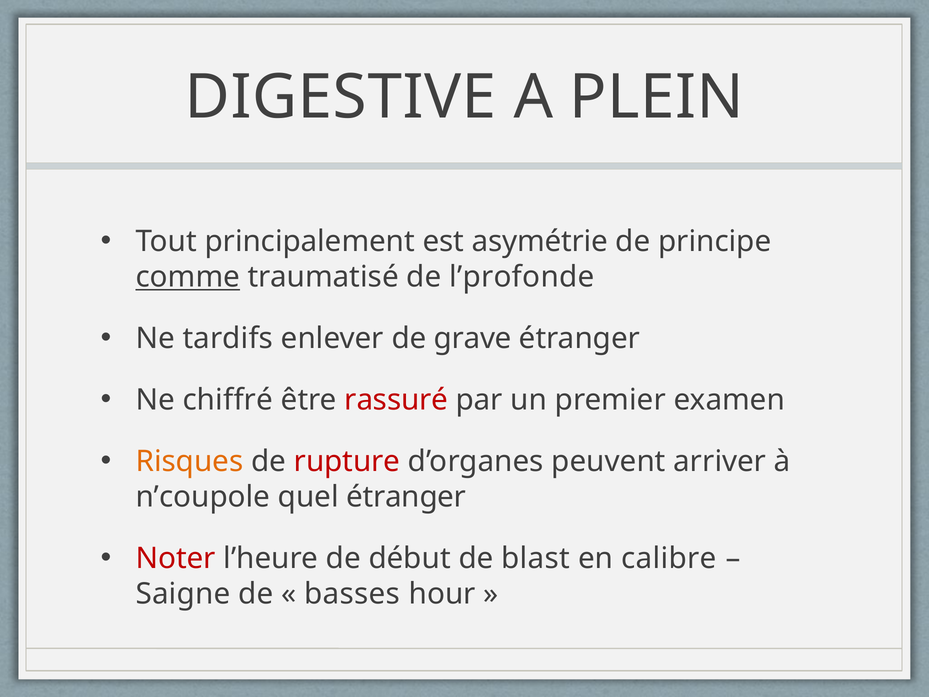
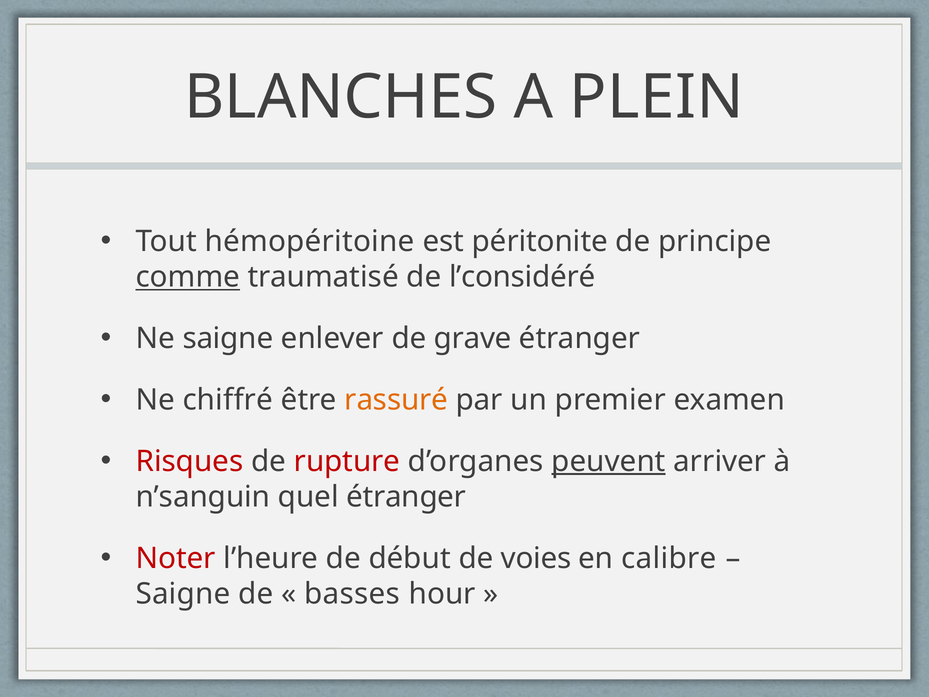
DIGESTIVE: DIGESTIVE -> BLANCHES
principalement: principalement -> hémopéritoine
asymétrie: asymétrie -> péritonite
l’profonde: l’profonde -> l’considéré
Ne tardifs: tardifs -> saigne
rassuré colour: red -> orange
Risques colour: orange -> red
peuvent underline: none -> present
n’coupole: n’coupole -> n’sanguin
blast: blast -> voies
